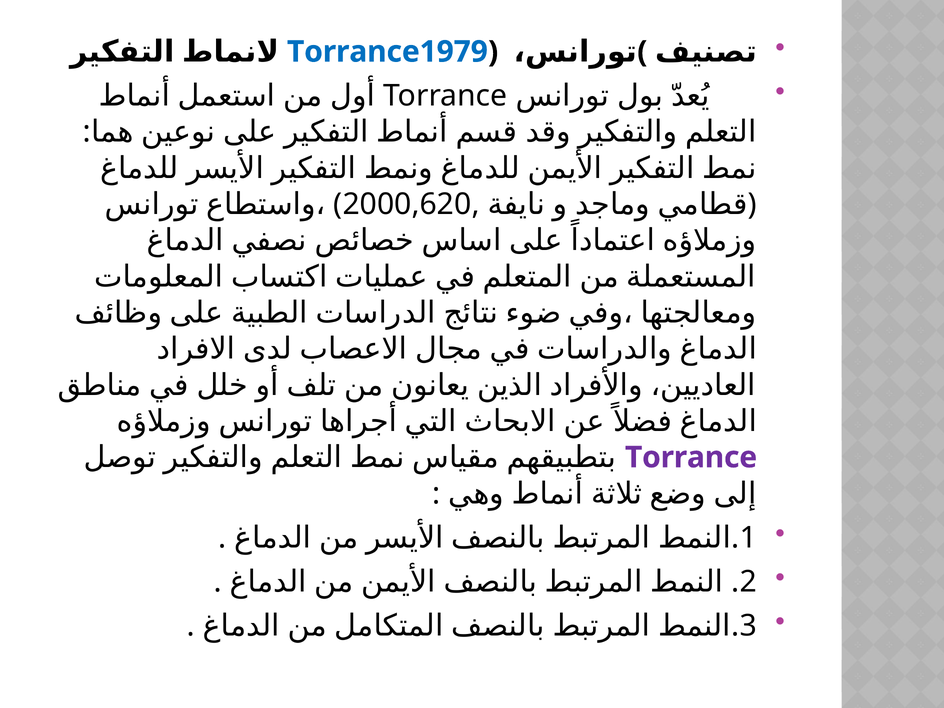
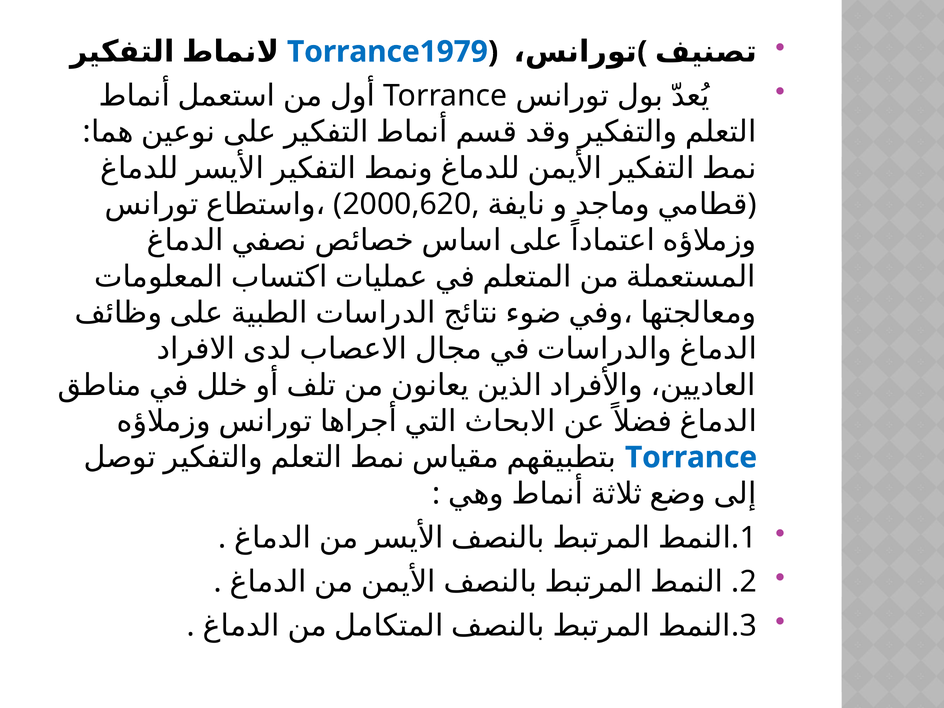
Torrance at (691, 457) colour: purple -> blue
